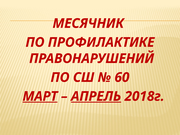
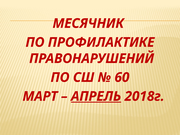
МАРТ underline: present -> none
